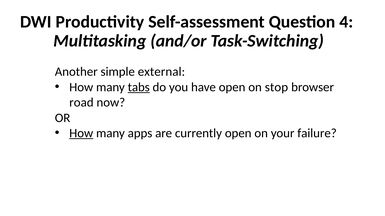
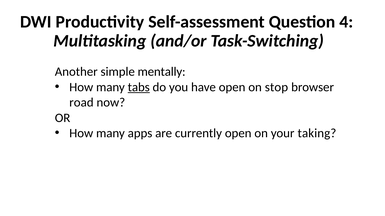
external: external -> mentally
How at (81, 134) underline: present -> none
failure: failure -> taking
